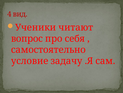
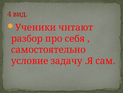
вопрос: вопрос -> разбор
